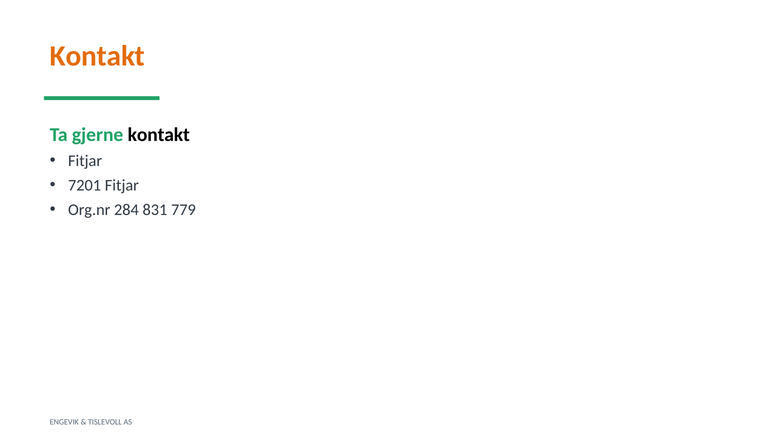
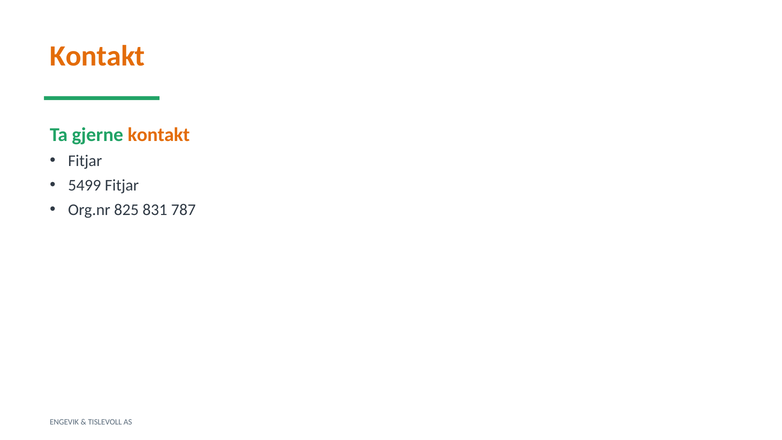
kontakt at (159, 135) colour: black -> orange
7201: 7201 -> 5499
284: 284 -> 825
779: 779 -> 787
